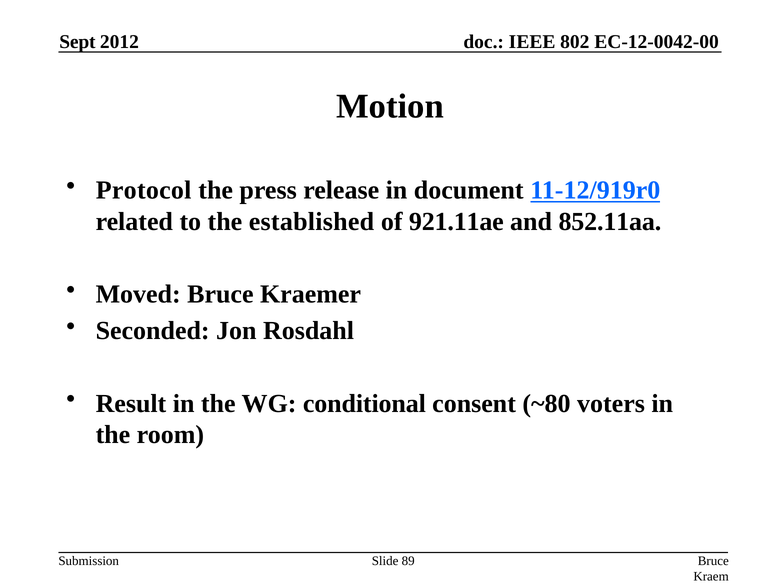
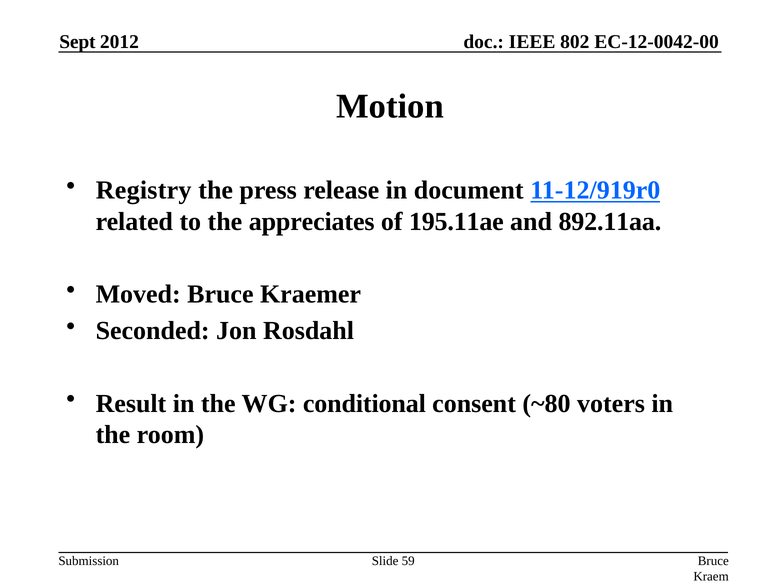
Protocol: Protocol -> Registry
established: established -> appreciates
921.11ae: 921.11ae -> 195.11ae
852.11aa: 852.11aa -> 892.11aa
89: 89 -> 59
